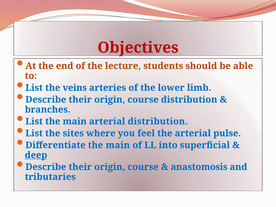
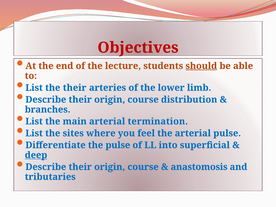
should underline: none -> present
the veins: veins -> their
arterial distribution: distribution -> termination
Differentiate the main: main -> pulse
